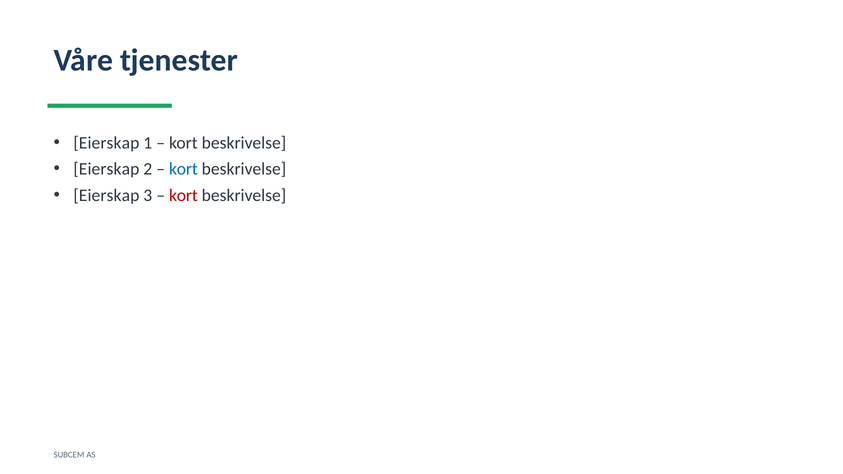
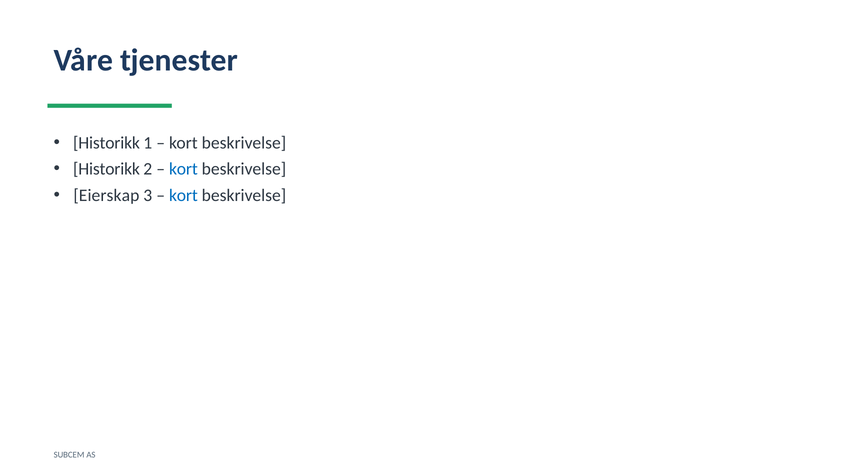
Eierskap at (106, 143): Eierskap -> Historikk
Eierskap at (106, 169): Eierskap -> Historikk
kort at (183, 195) colour: red -> blue
